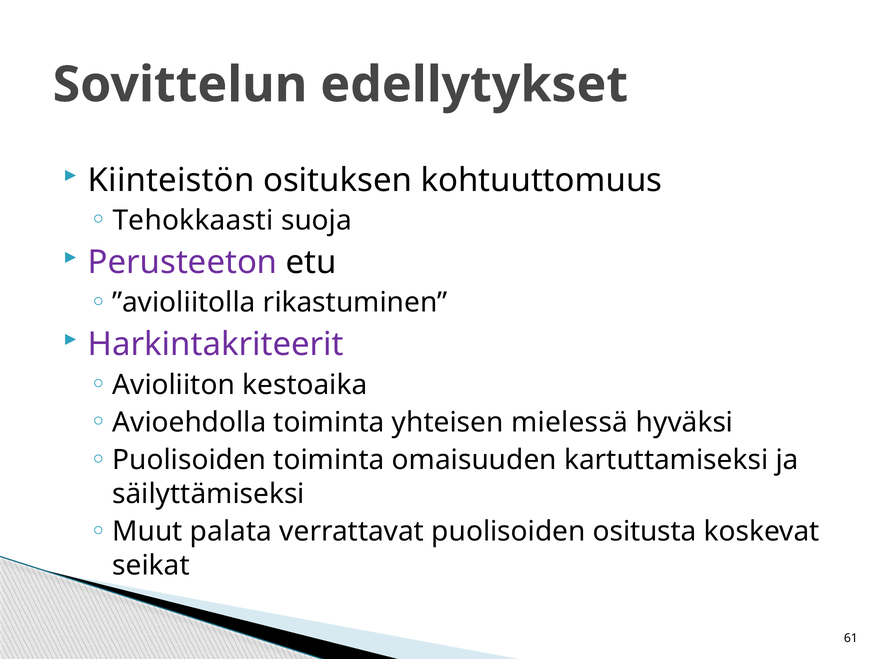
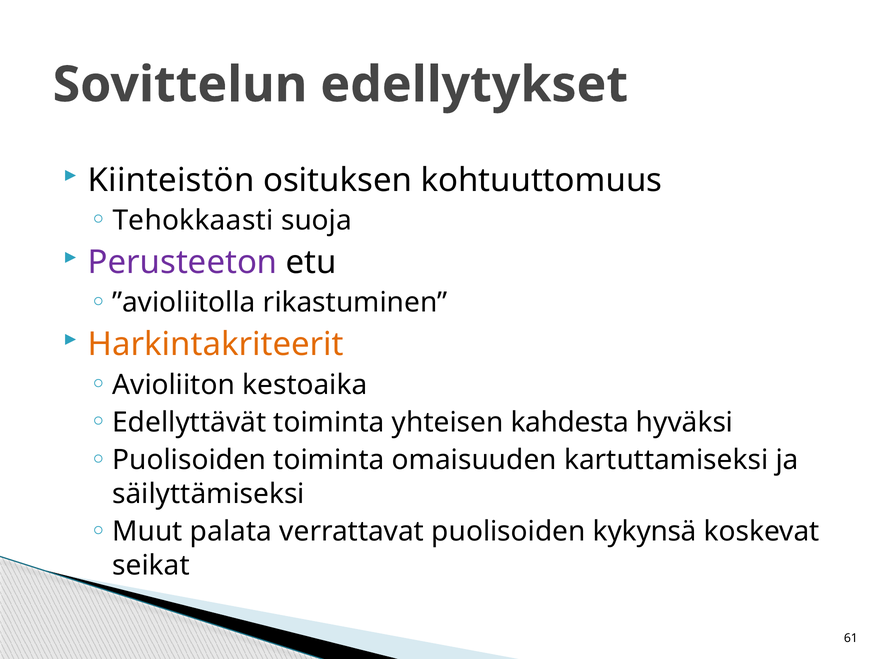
Harkintakriteerit colour: purple -> orange
Avioehdolla: Avioehdolla -> Edellyttävät
mielessä: mielessä -> kahdesta
ositusta: ositusta -> kykynsä
